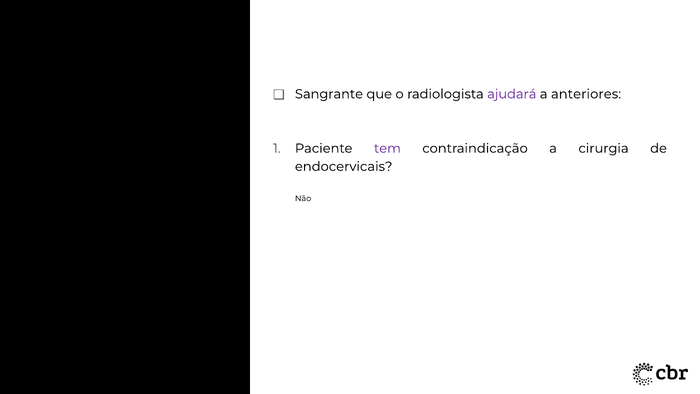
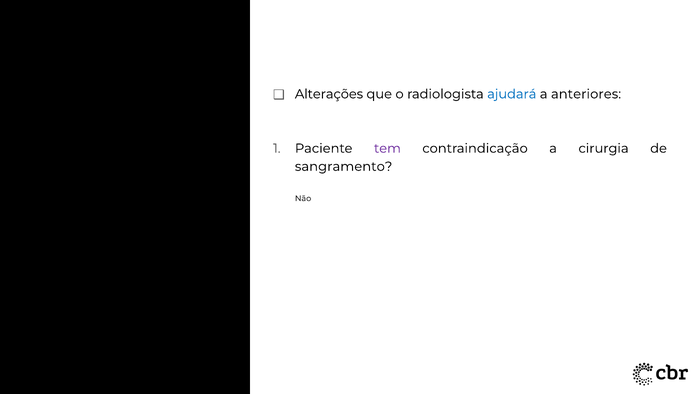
Sangrante: Sangrante -> Alterações
ajudará colour: purple -> blue
endocervicais: endocervicais -> sangramento
